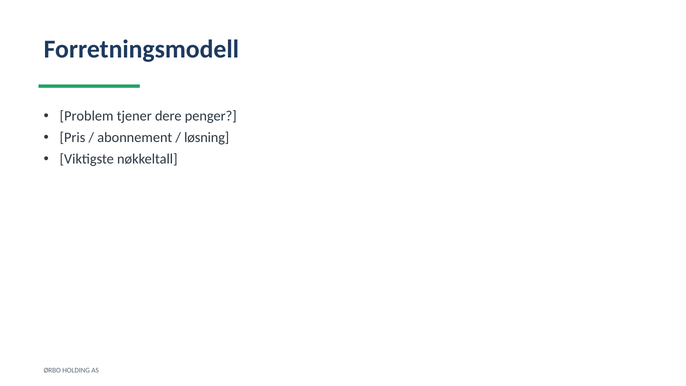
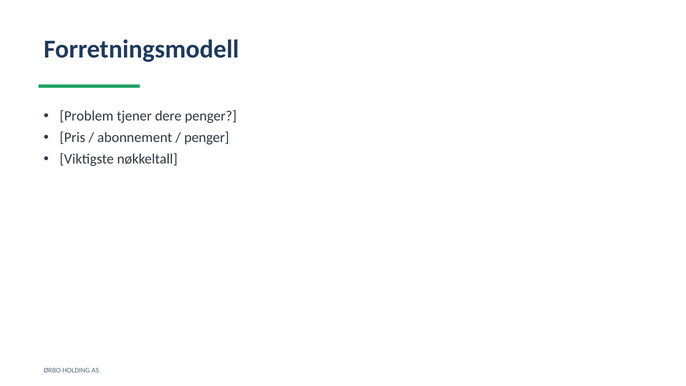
løsning at (207, 138): løsning -> penger
